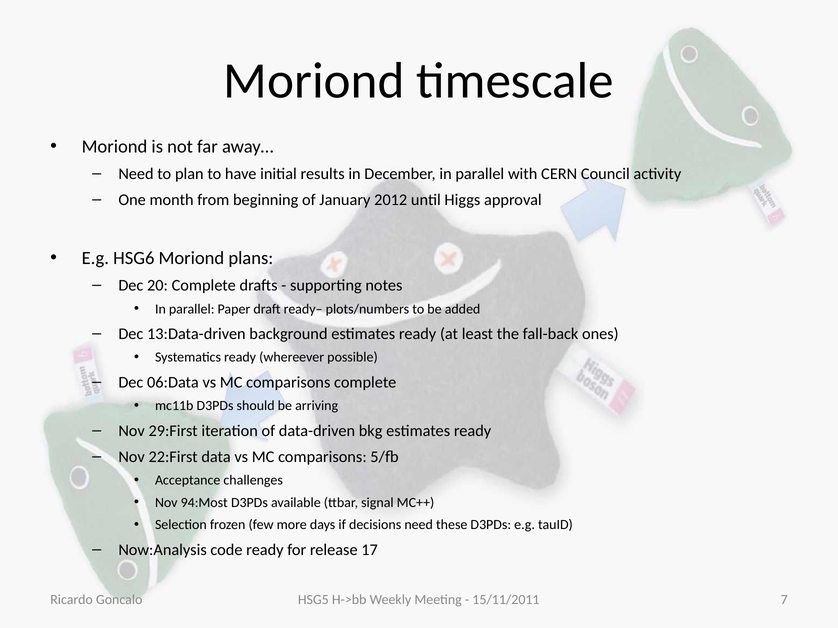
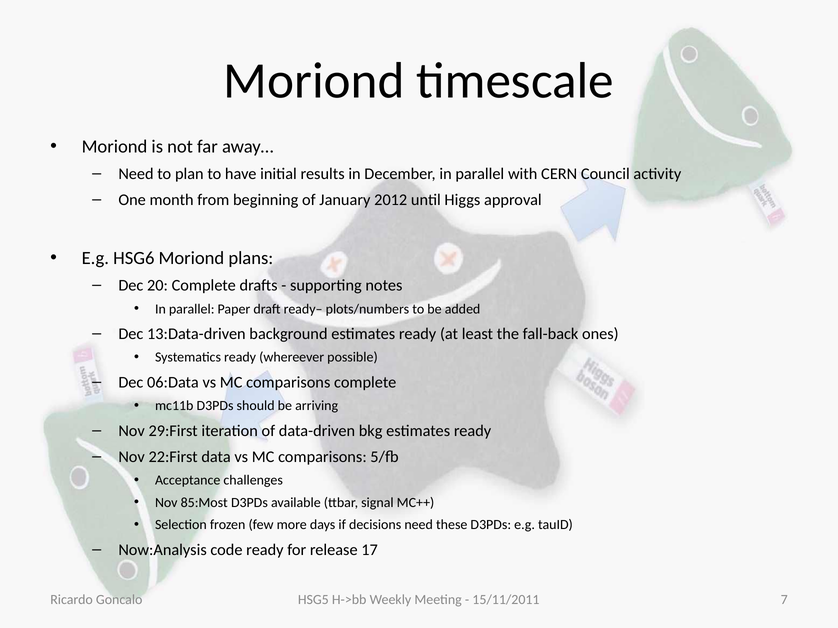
94:Most: 94:Most -> 85:Most
